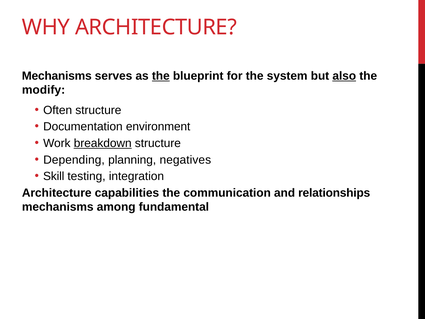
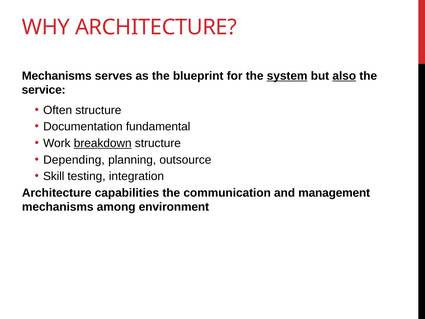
the at (161, 76) underline: present -> none
system underline: none -> present
modify: modify -> service
environment: environment -> fundamental
negatives: negatives -> outsource
relationships: relationships -> management
fundamental: fundamental -> environment
